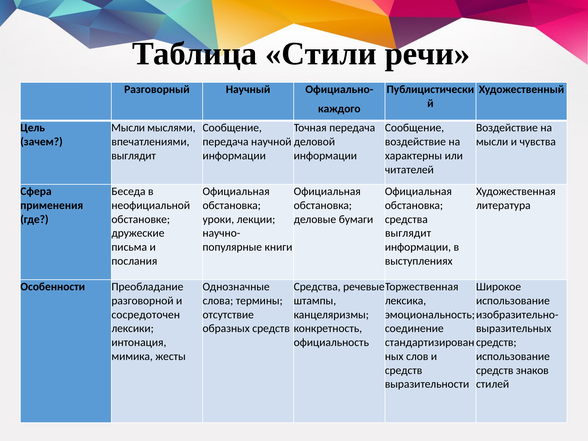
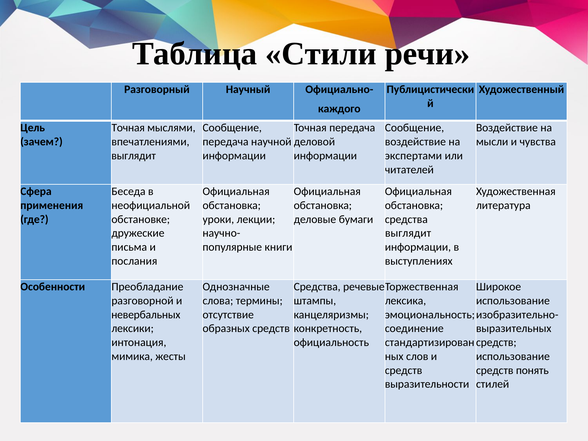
Мысли at (128, 128): Мысли -> Точная
характерны: характерны -> экспертами
сосредоточен: сосредоточен -> невербальных
знаков: знаков -> понять
